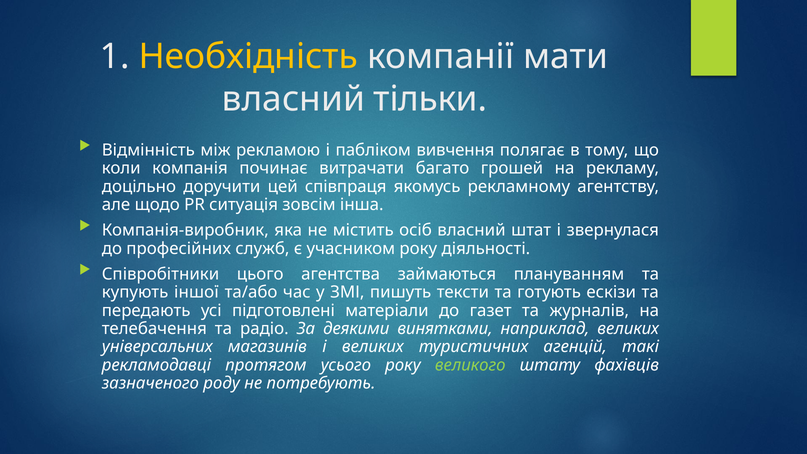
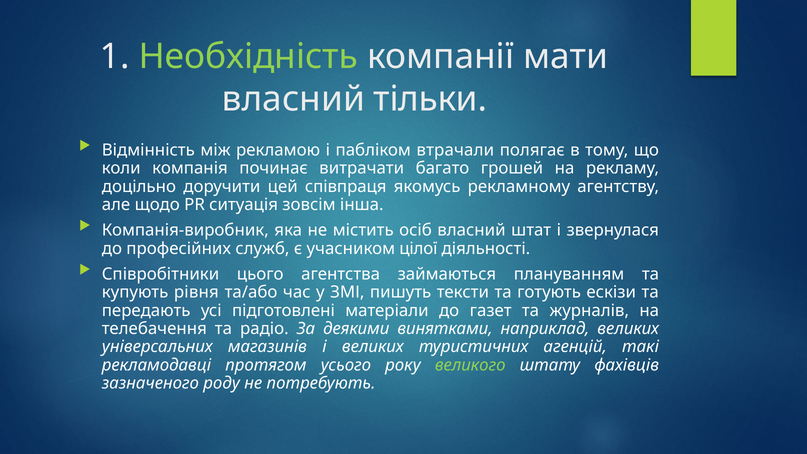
Необхідність colour: yellow -> light green
вивчення: вивчення -> втрачали
учасником року: року -> цілої
іншої: іншої -> рівня
